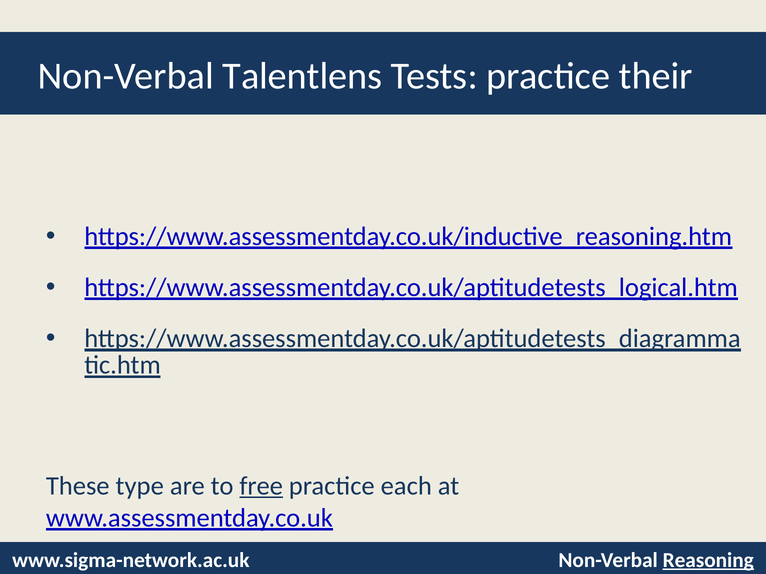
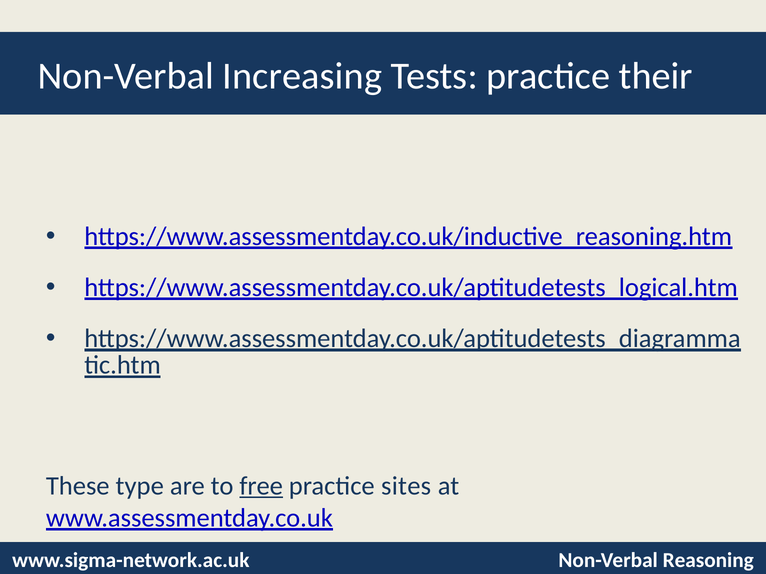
Talentlens: Talentlens -> Increasing
each: each -> sites
Reasoning underline: present -> none
